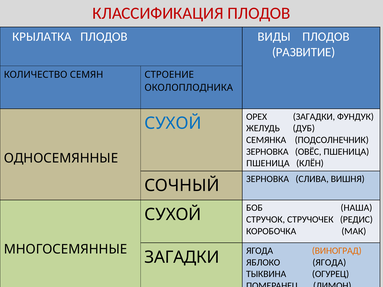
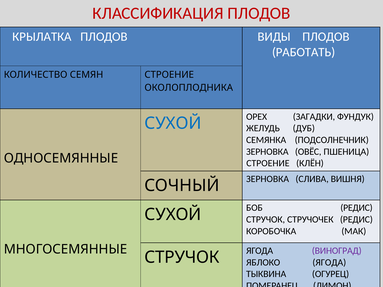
РАЗВИТИЕ: РАЗВИТИЕ -> РАБОТАТЬ
ПШЕНИЦА at (268, 163): ПШЕНИЦА -> СТРОЕНИЕ
БОБ НАША: НАША -> РЕДИС
ВИНОГРАД colour: orange -> purple
ЗАГАДКИ at (182, 258): ЗАГАДКИ -> СТРУЧОК
